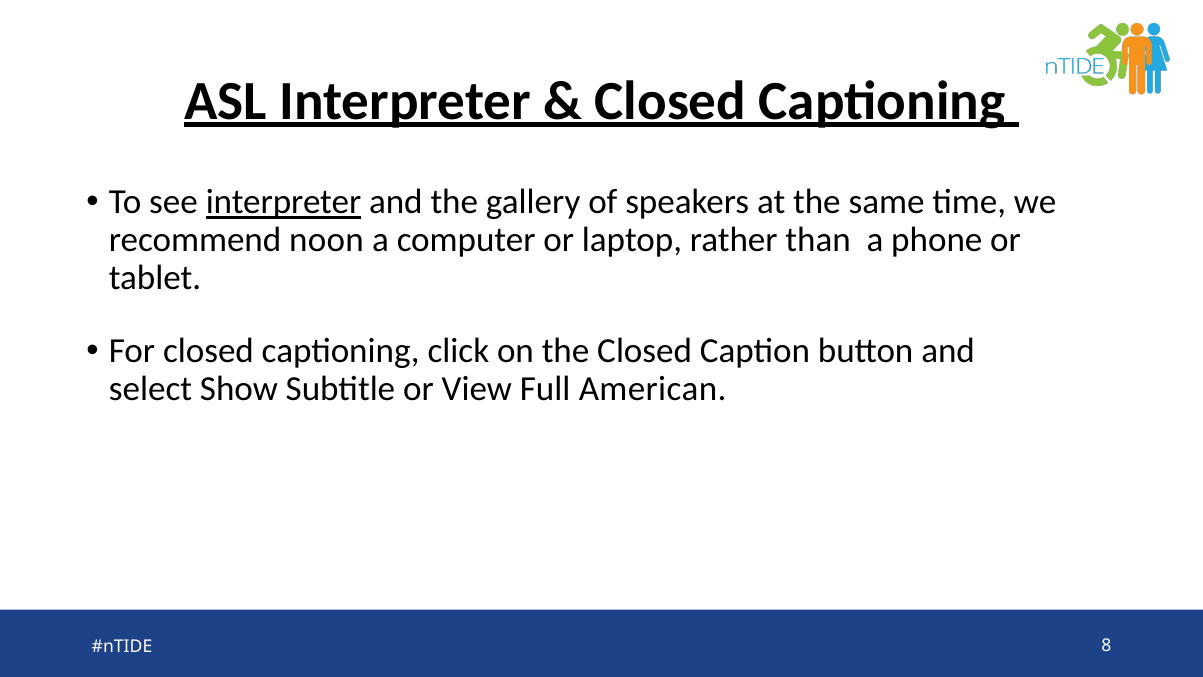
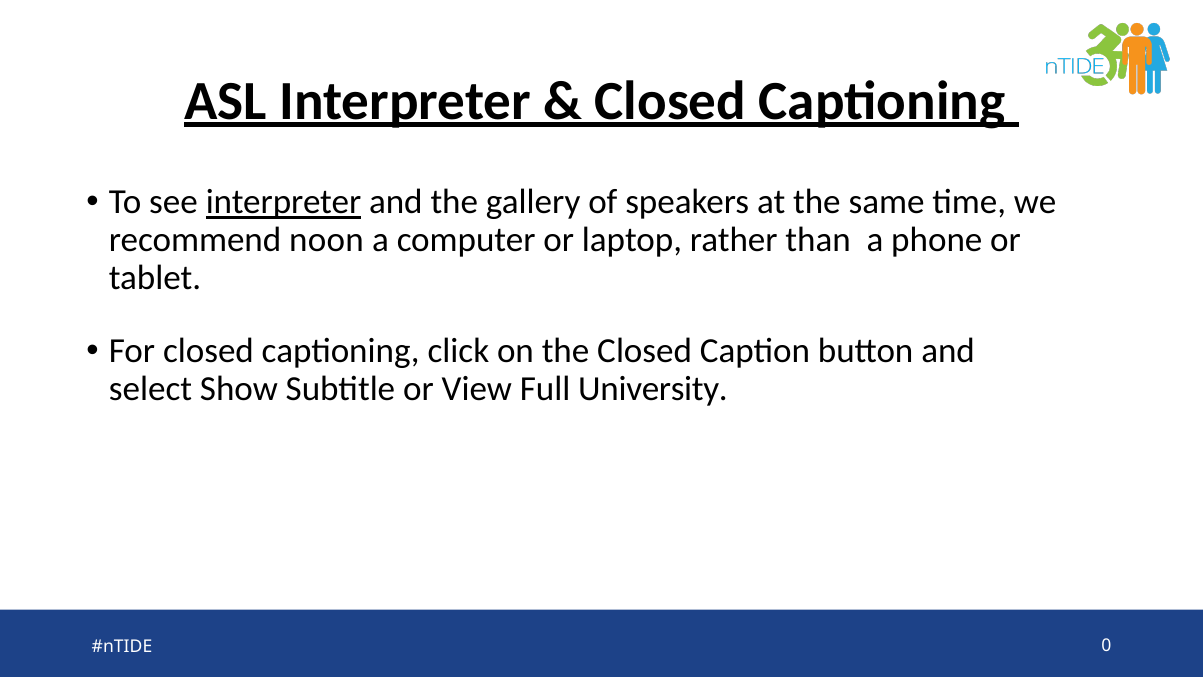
American: American -> University
8: 8 -> 0
